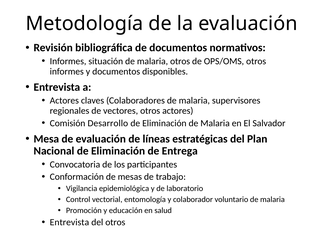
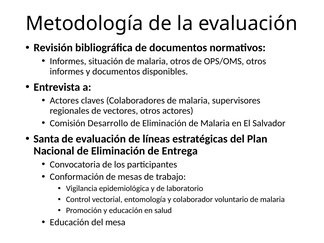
Mesa: Mesa -> Santa
Entrevista at (69, 222): Entrevista -> Educación
del otros: otros -> mesa
